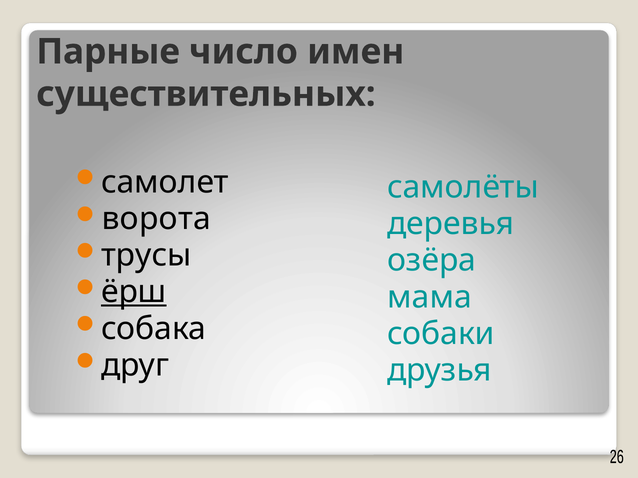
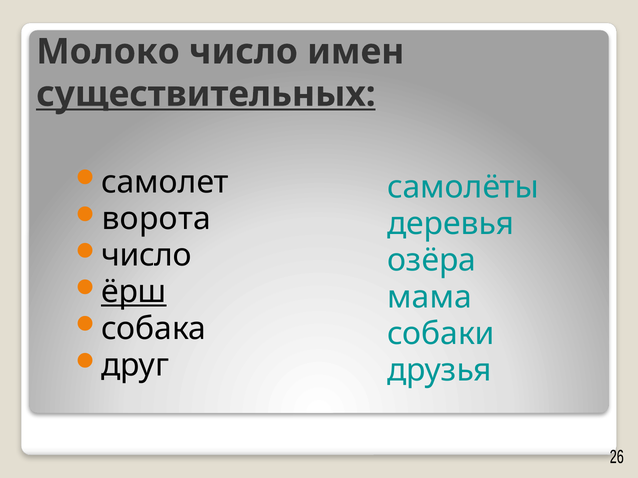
Парные: Парные -> Молоко
существительных underline: none -> present
трусы at (146, 256): трусы -> число
